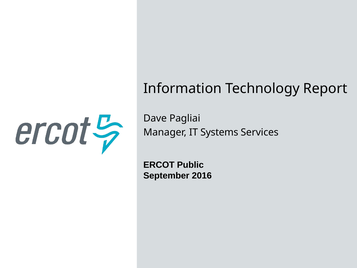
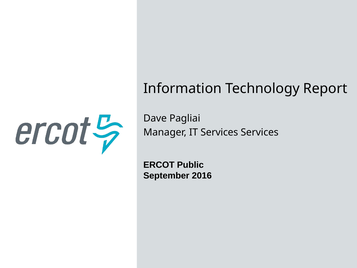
IT Systems: Systems -> Services
